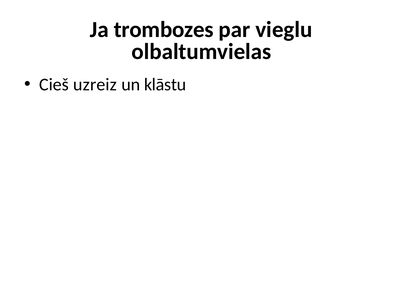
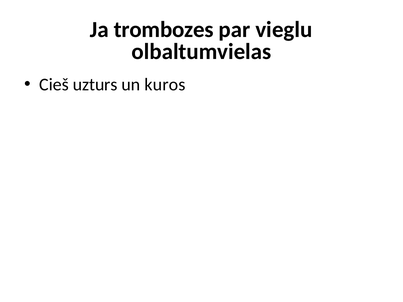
uzreiz: uzreiz -> uzturs
klāstu: klāstu -> kuros
